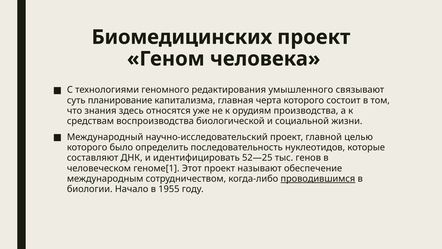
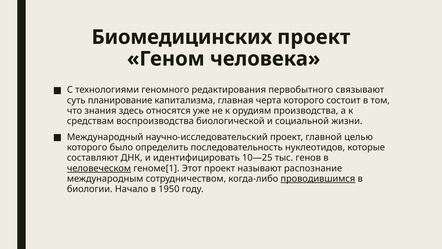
умышленного: умышленного -> первобытного
52—25: 52—25 -> 10—25
человеческом underline: none -> present
обеспечение: обеспечение -> распознание
1955: 1955 -> 1950
